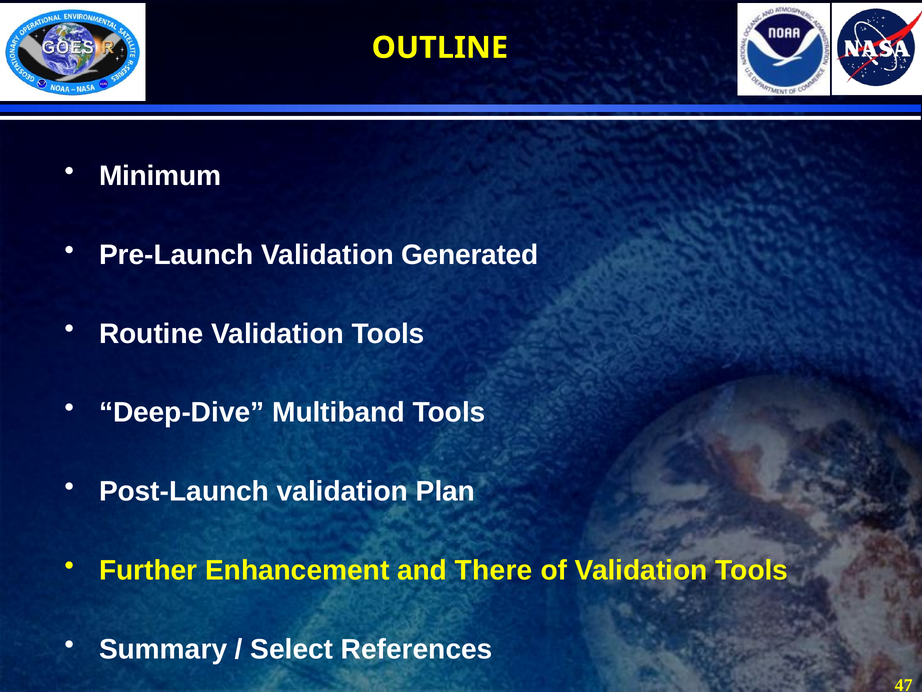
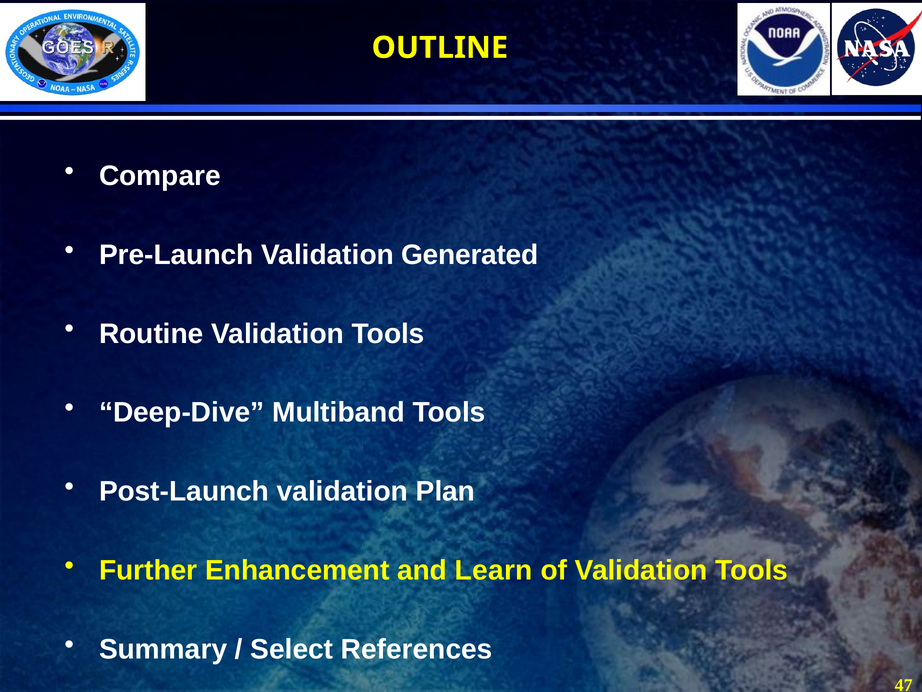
Minimum: Minimum -> Compare
There: There -> Learn
